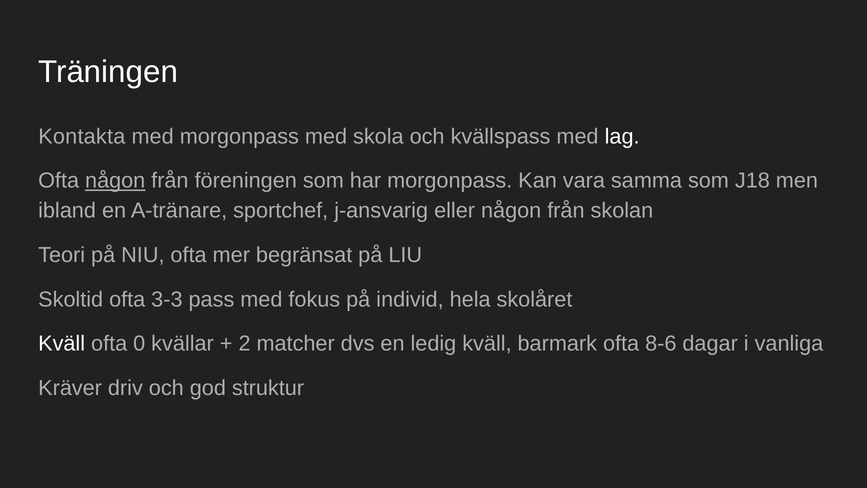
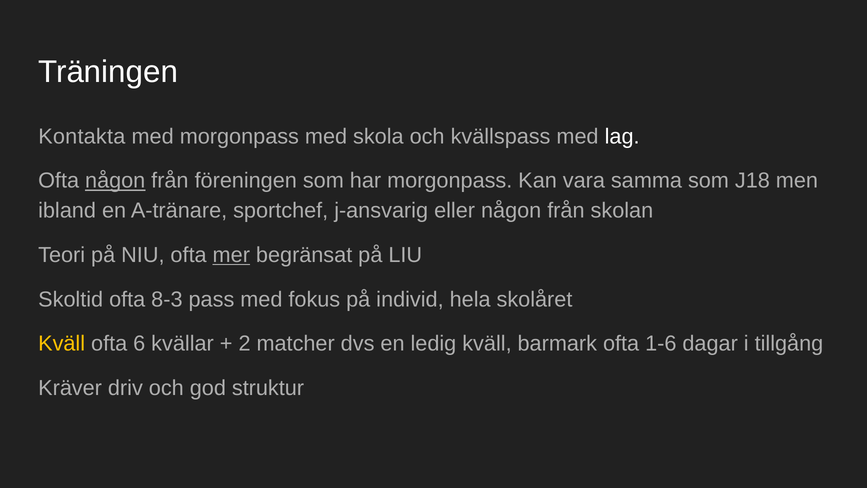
mer underline: none -> present
3-3: 3-3 -> 8-3
Kväll at (62, 344) colour: white -> yellow
0: 0 -> 6
8-6: 8-6 -> 1-6
vanliga: vanliga -> tillgång
